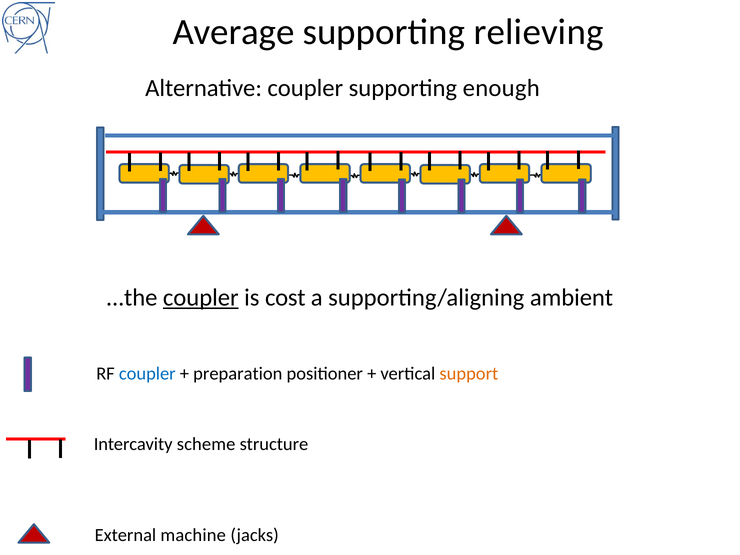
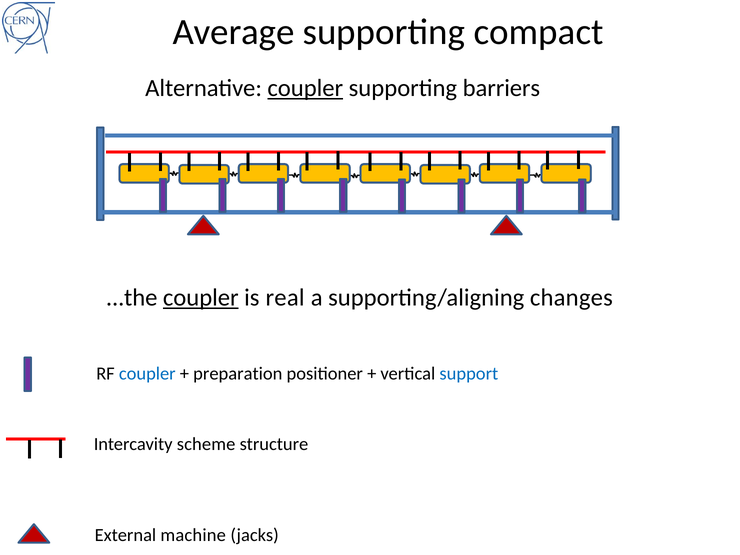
relieving: relieving -> compact
coupler at (305, 88) underline: none -> present
enough: enough -> barriers
cost: cost -> real
ambient: ambient -> changes
support colour: orange -> blue
